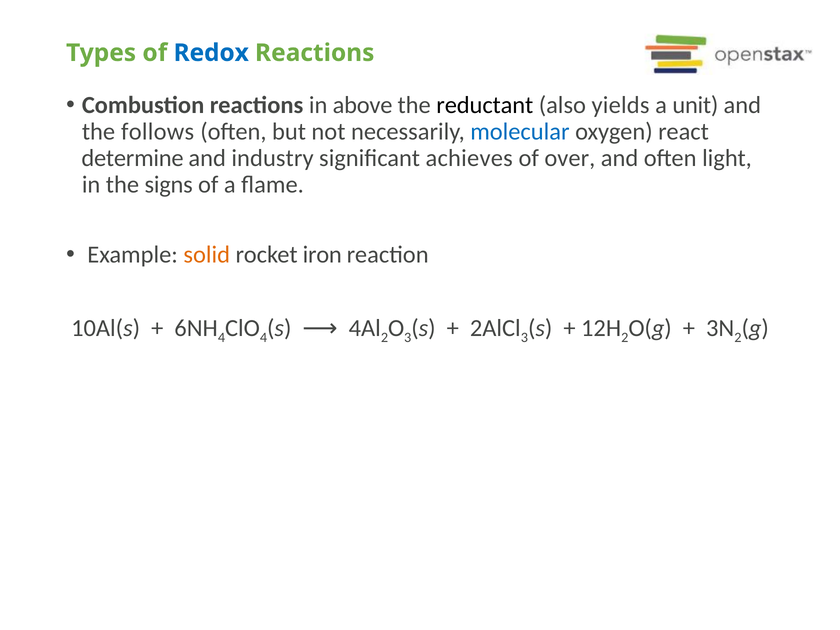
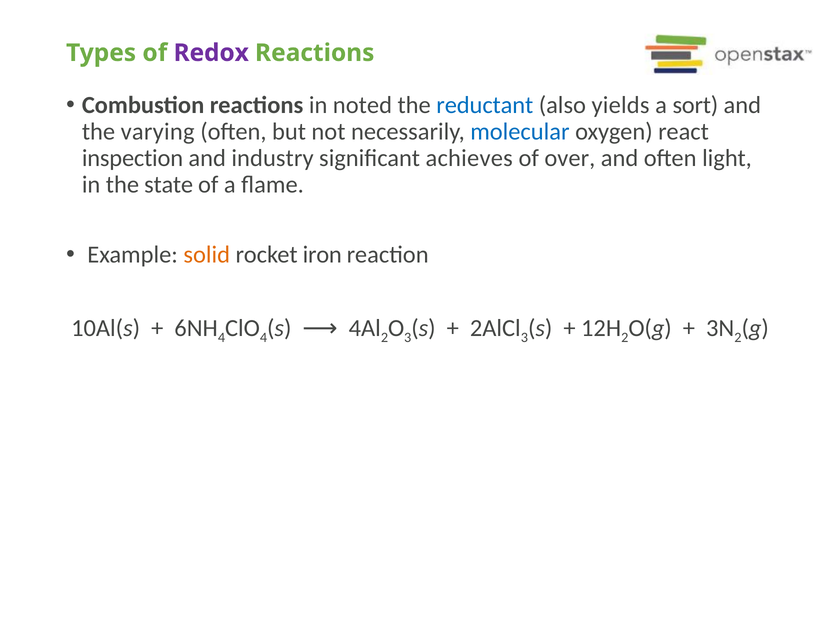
Redox colour: blue -> purple
above: above -> noted
reductant colour: black -> blue
unit: unit -> sort
follows: follows -> varying
determine: determine -> inspection
signs: signs -> state
